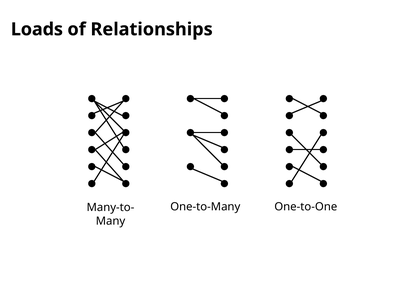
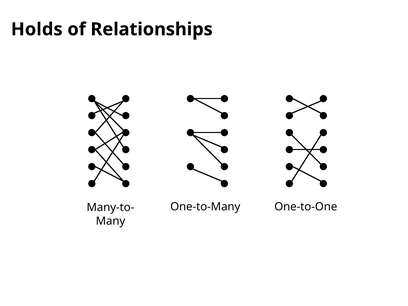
Loads: Loads -> Holds
